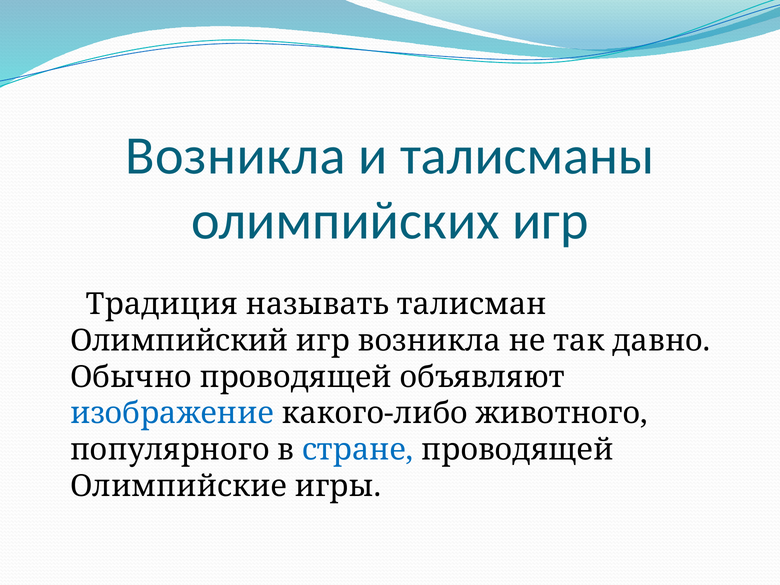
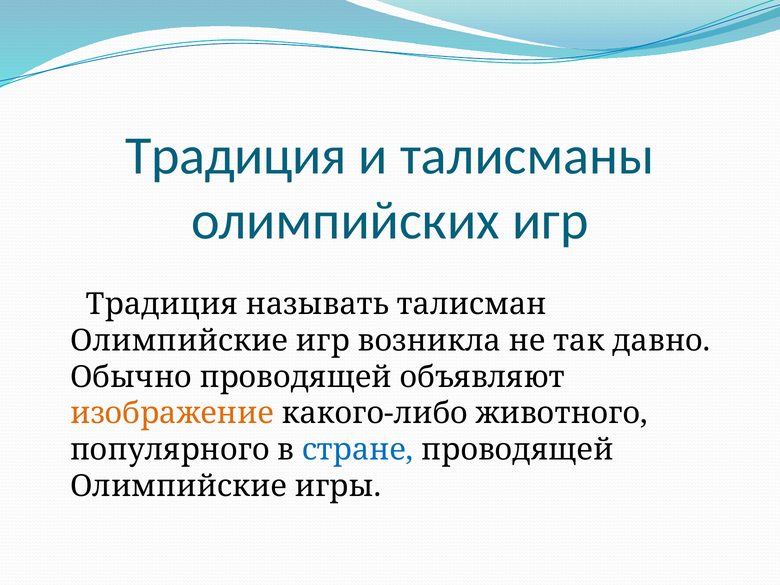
Возникла at (235, 156): Возникла -> Традиция
Олимпийский at (179, 341): Олимпийский -> Олимпийские
изображение colour: blue -> orange
